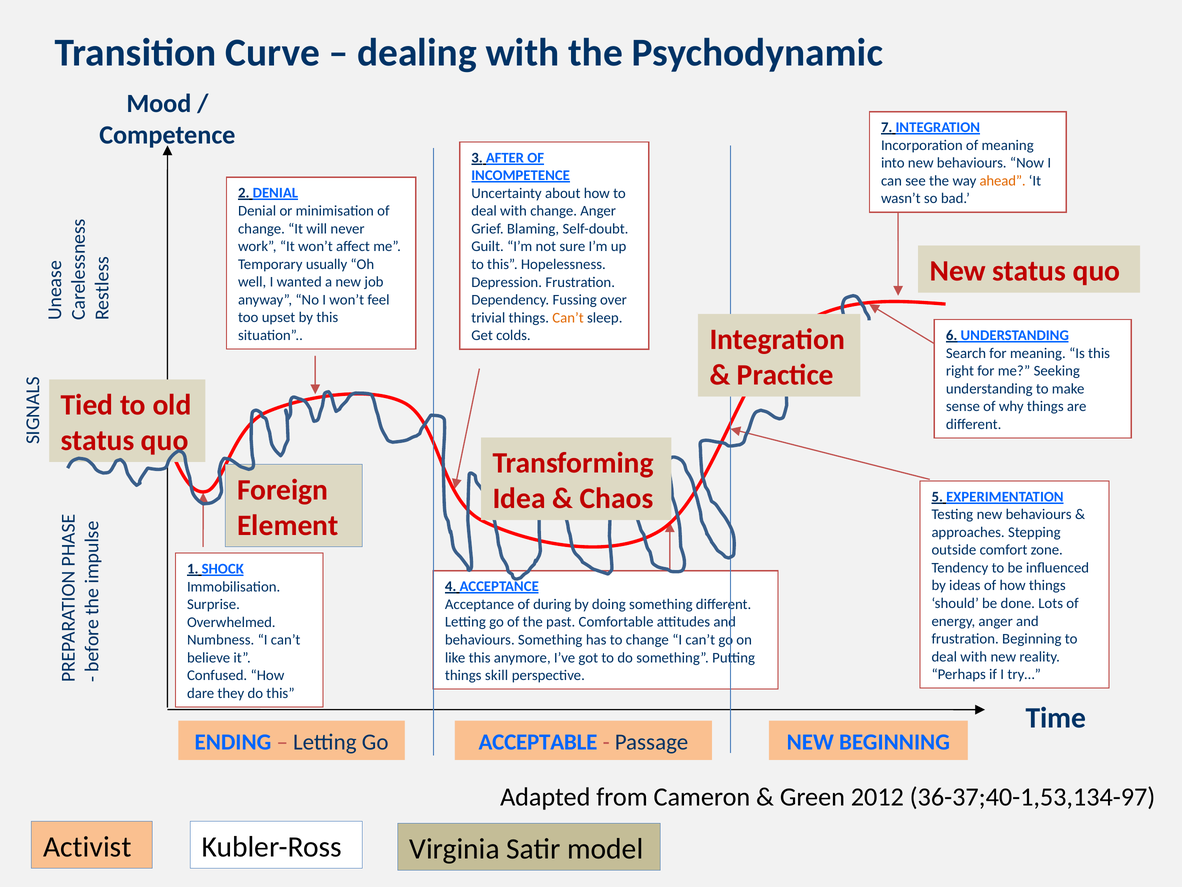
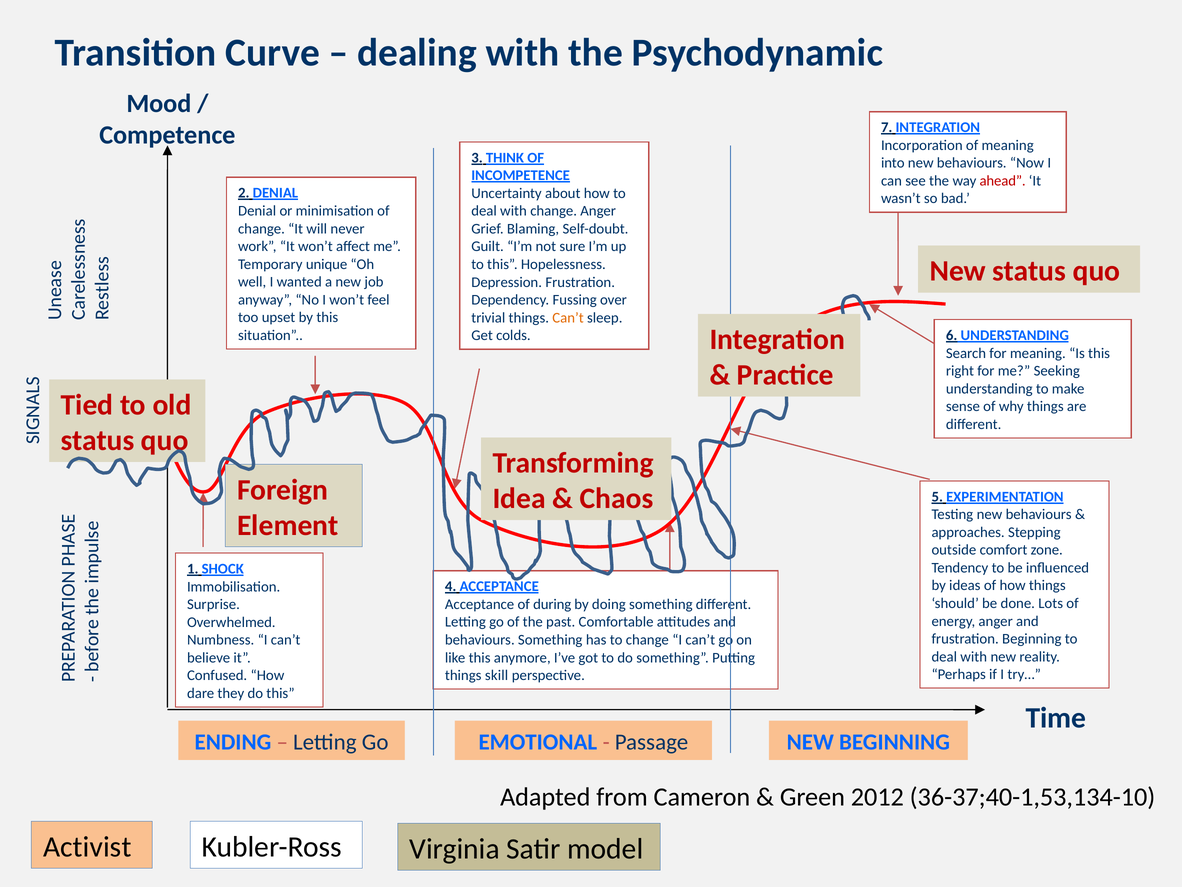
AFTER: AFTER -> THINK
ahead colour: orange -> red
usually: usually -> unique
ACCEPTABLE: ACCEPTABLE -> EMOTIONAL
36-37;40-1,53,134-97: 36-37;40-1,53,134-97 -> 36-37;40-1,53,134-10
